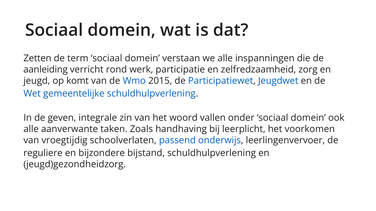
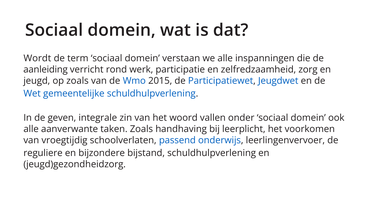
Zetten: Zetten -> Wordt
op komt: komt -> zoals
